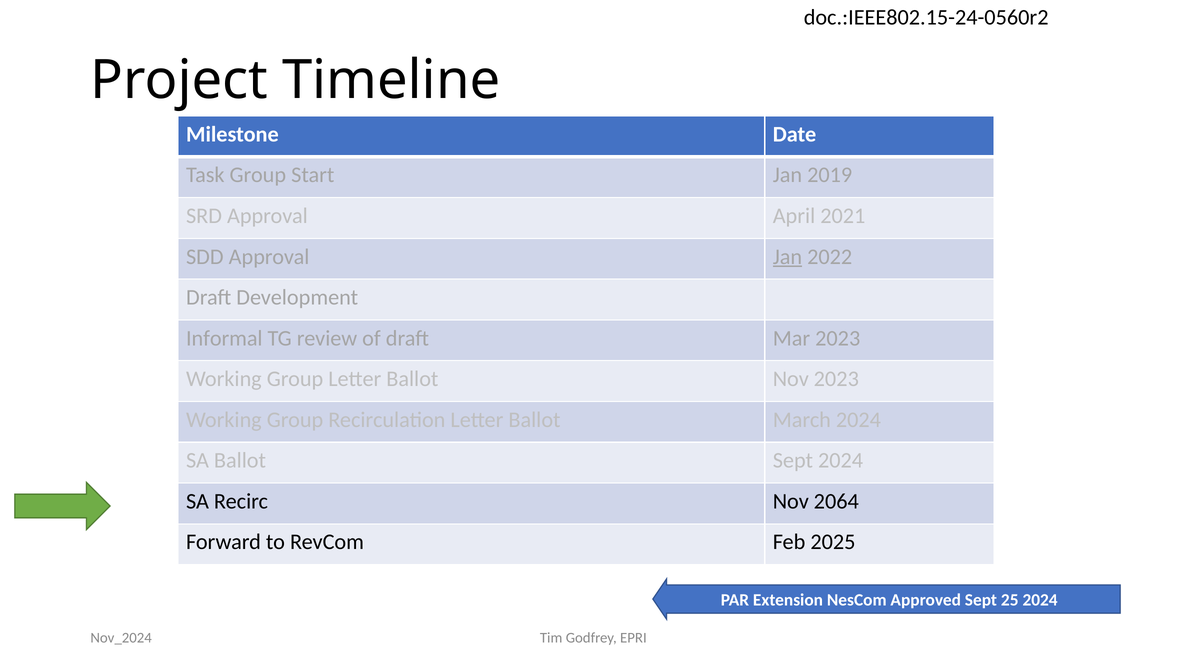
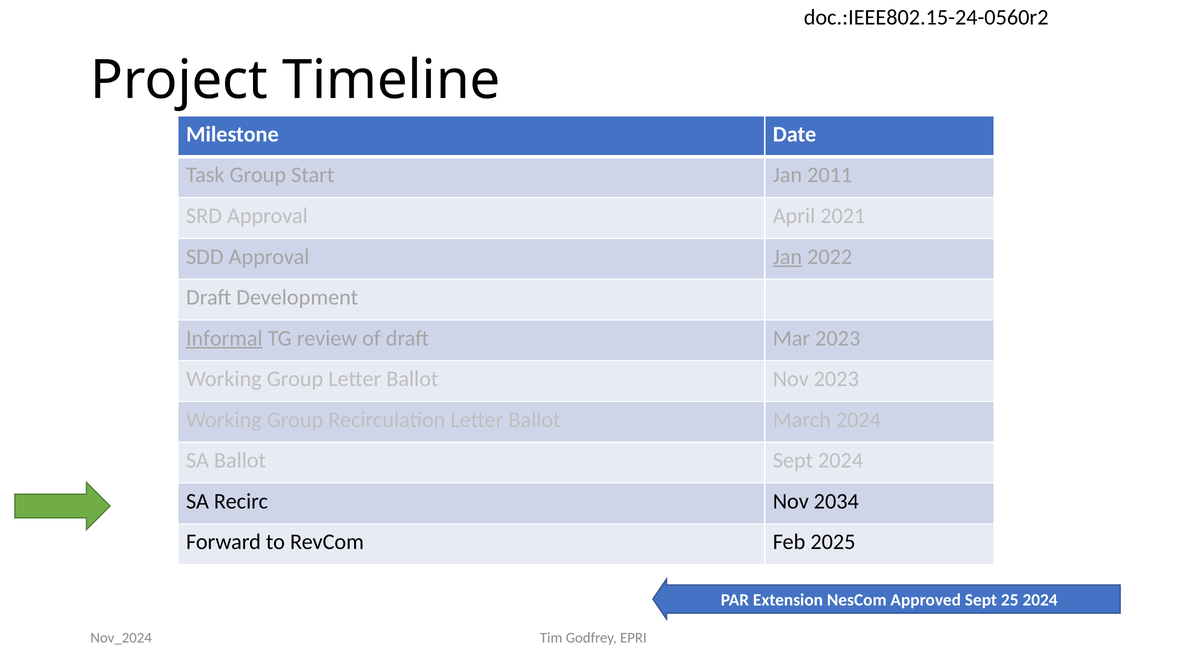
2019: 2019 -> 2011
Informal underline: none -> present
2064: 2064 -> 2034
